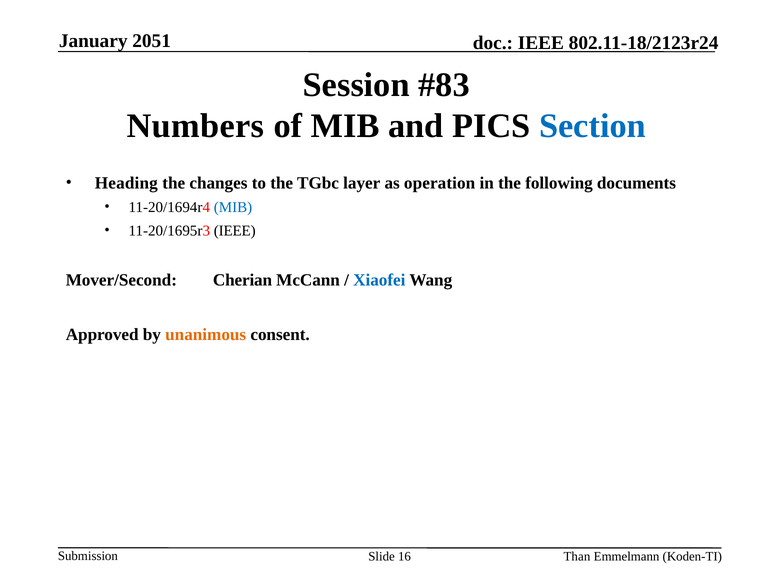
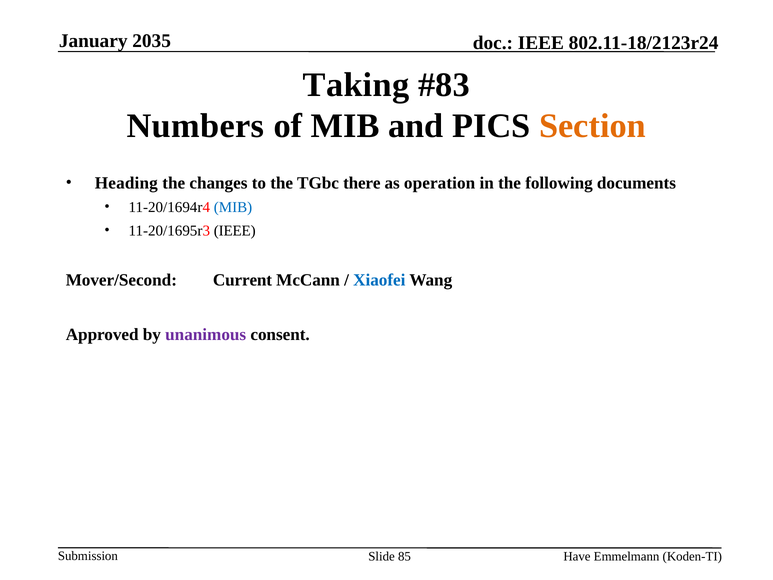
2051: 2051 -> 2035
Session: Session -> Taking
Section colour: blue -> orange
layer: layer -> there
Cherian: Cherian -> Current
unanimous colour: orange -> purple
16: 16 -> 85
Than: Than -> Have
